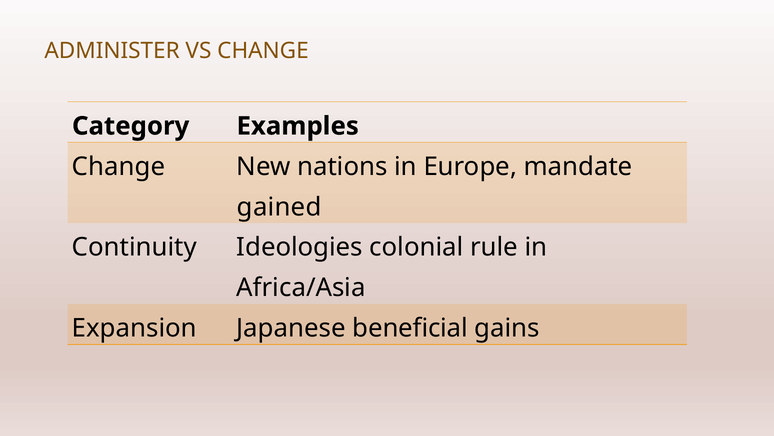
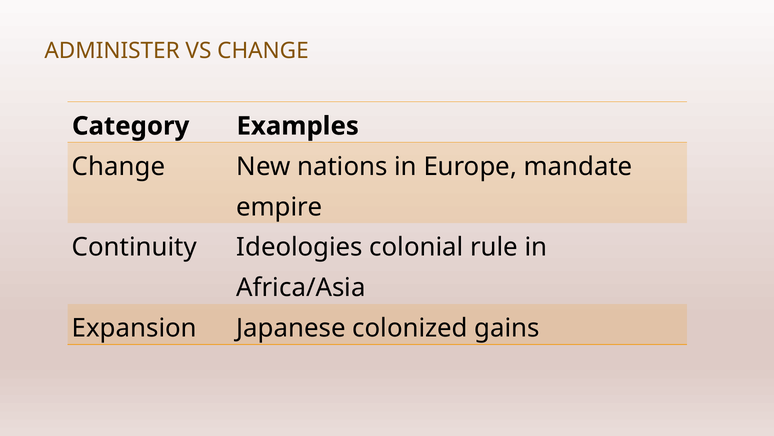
gained: gained -> empire
beneficial: beneficial -> colonized
